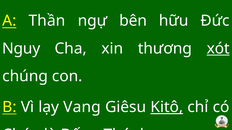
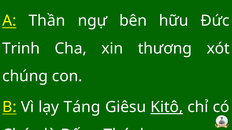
Nguy: Nguy -> Trinh
xót underline: present -> none
Vang: Vang -> Táng
